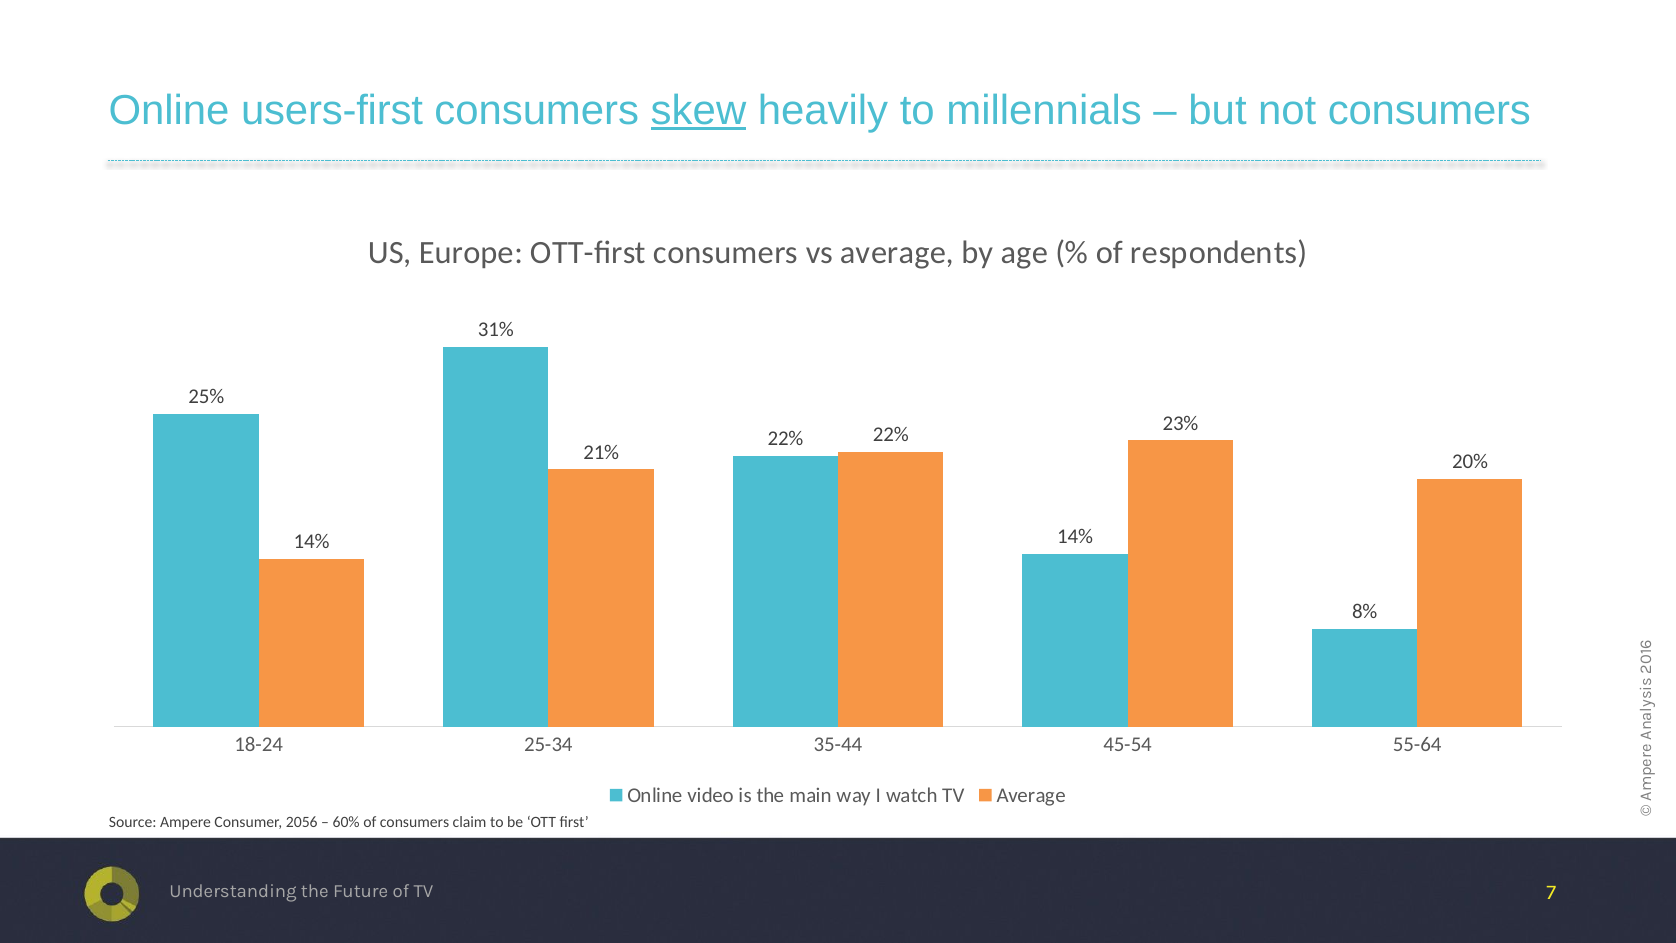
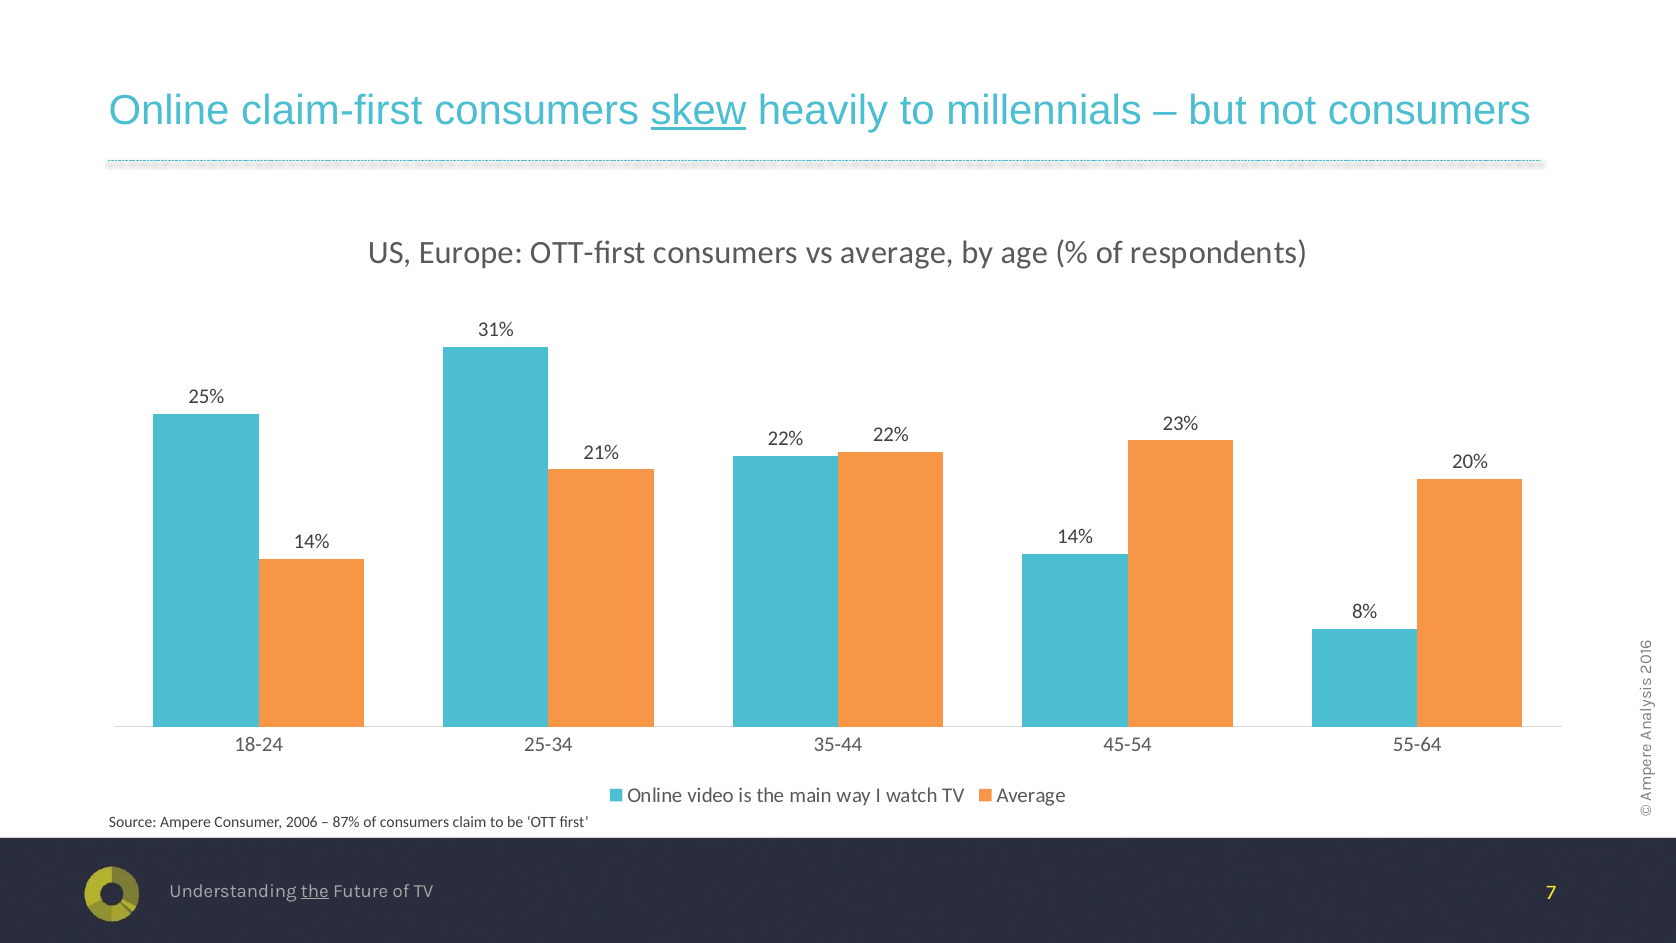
users-first: users-first -> claim-first
2056: 2056 -> 2006
60%: 60% -> 87%
the at (315, 891) underline: none -> present
